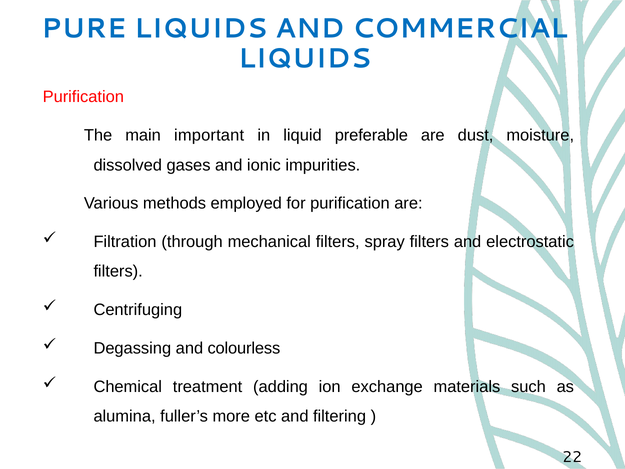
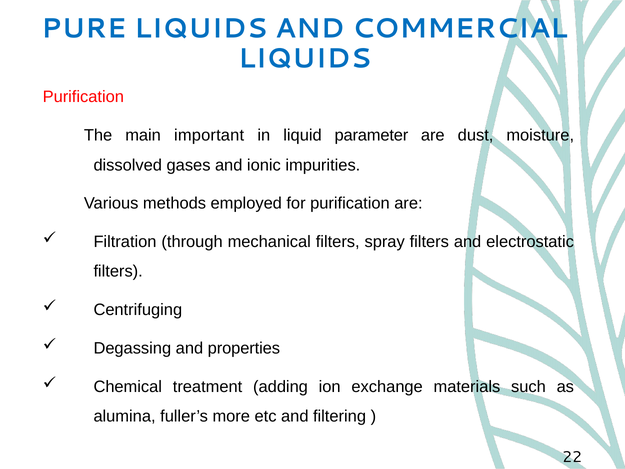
preferable: preferable -> parameter
colourless: colourless -> properties
